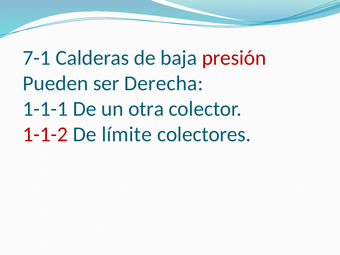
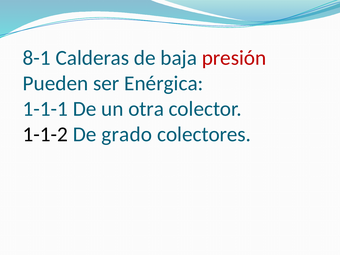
7-1: 7-1 -> 8-1
Derecha: Derecha -> Enérgica
1-1-2 colour: red -> black
límite: límite -> grado
